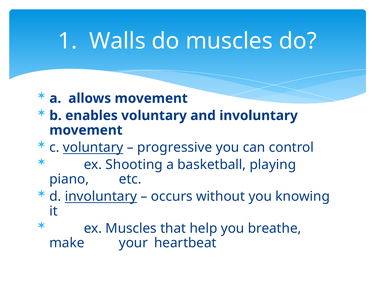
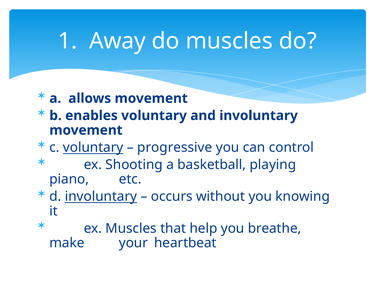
Walls: Walls -> Away
